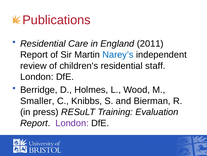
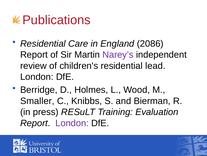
2011: 2011 -> 2086
Narey’s colour: blue -> purple
staff: staff -> lead
